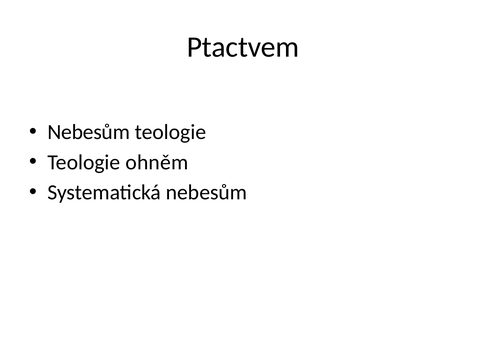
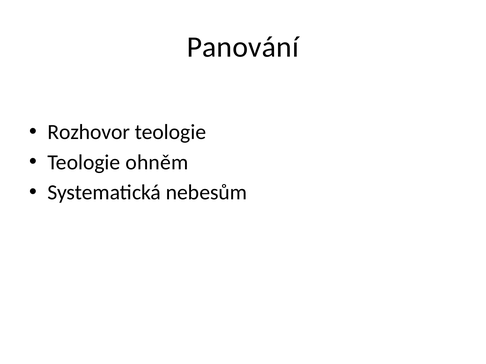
Ptactvem: Ptactvem -> Panování
Nebesům at (89, 132): Nebesům -> Rozhovor
